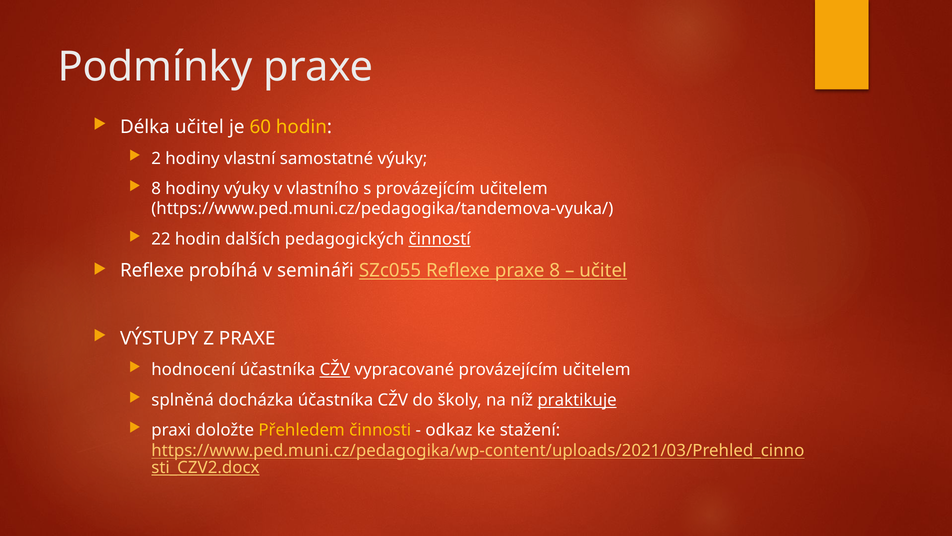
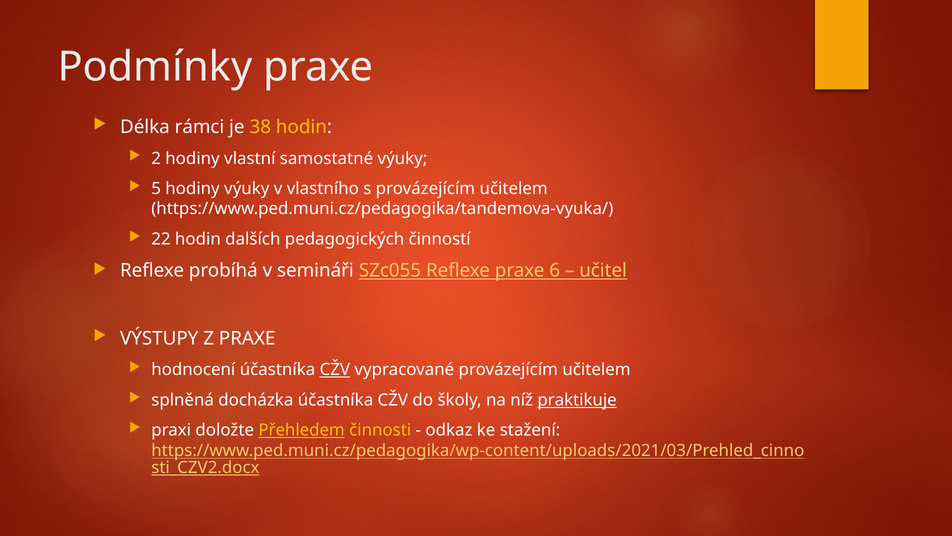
Délka učitel: učitel -> rámci
60: 60 -> 38
8 at (156, 188): 8 -> 5
činností underline: present -> none
praxe 8: 8 -> 6
Přehledem underline: none -> present
